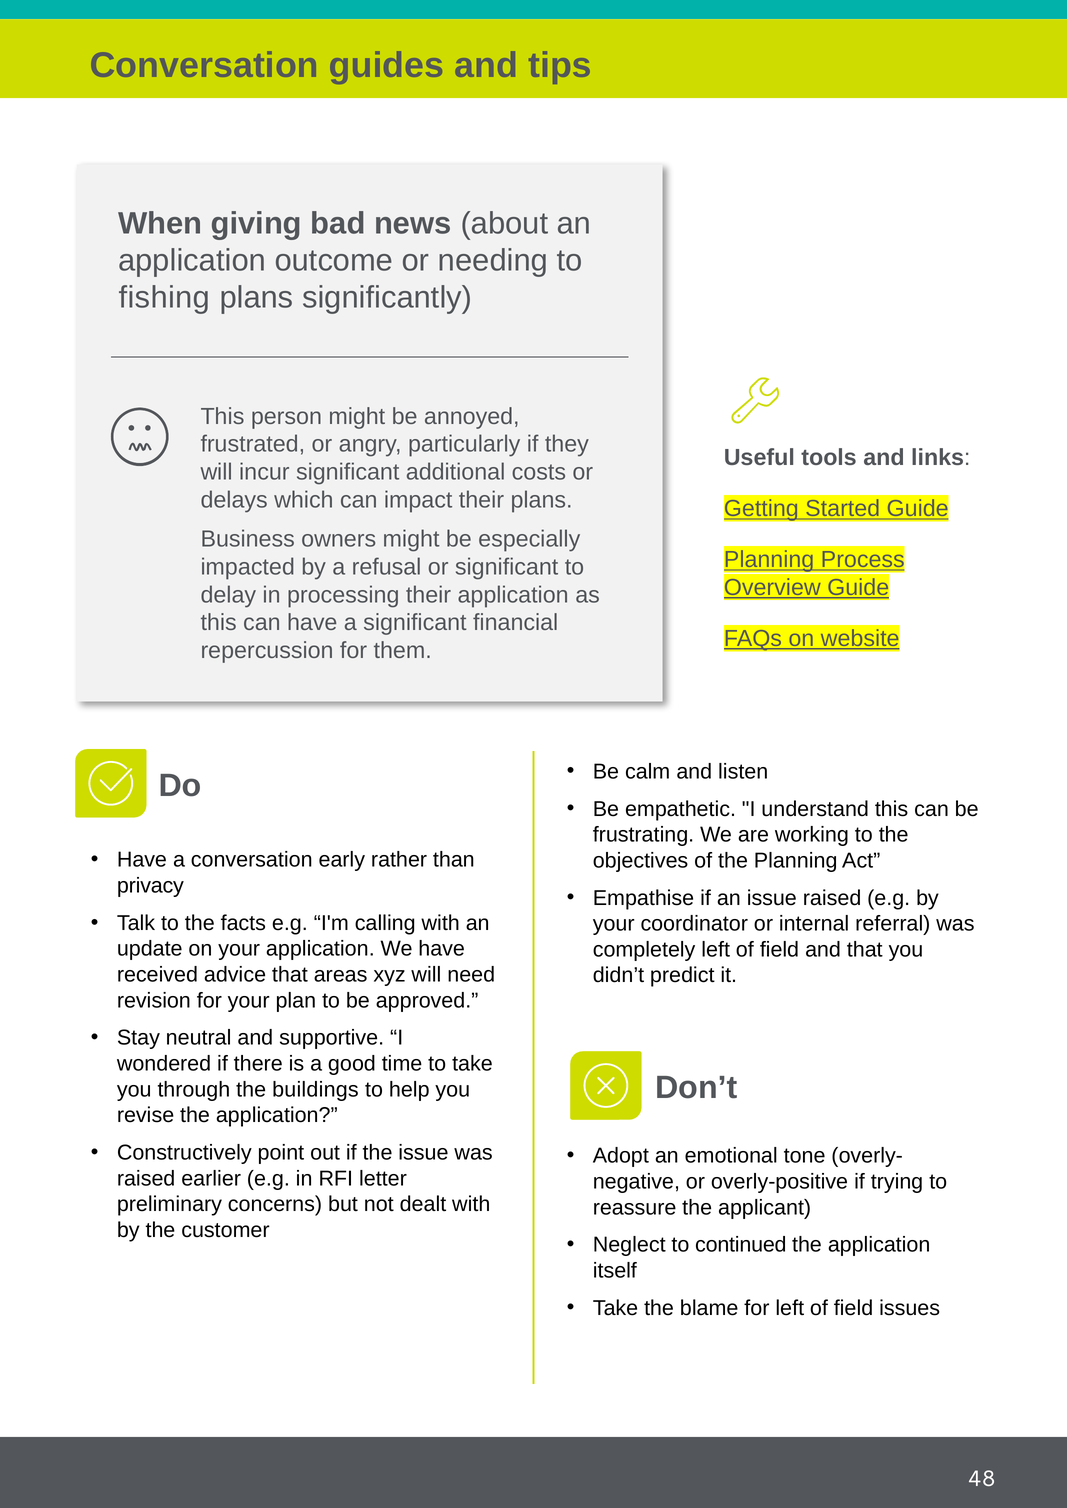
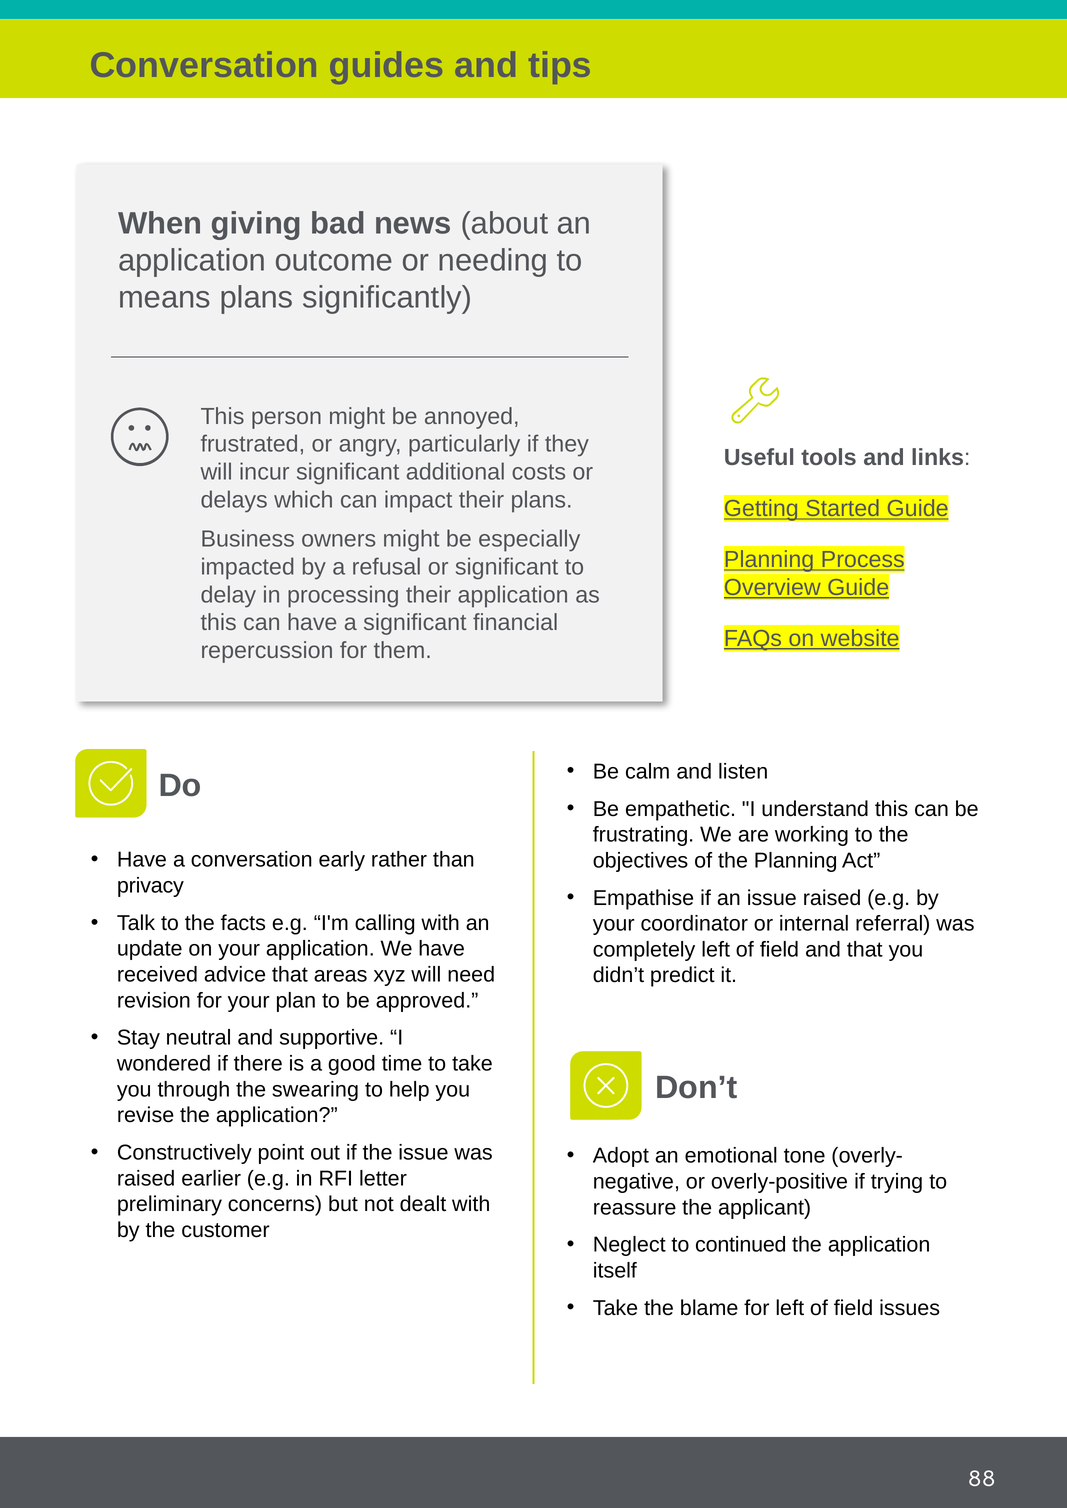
fishing: fishing -> means
buildings: buildings -> swearing
48: 48 -> 88
